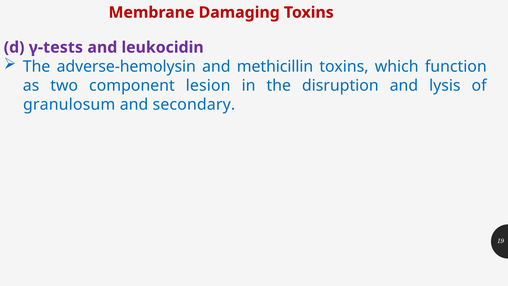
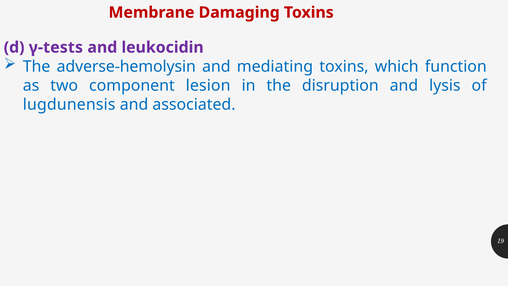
methicillin: methicillin -> mediating
granulosum: granulosum -> lugdunensis
secondary: secondary -> associated
